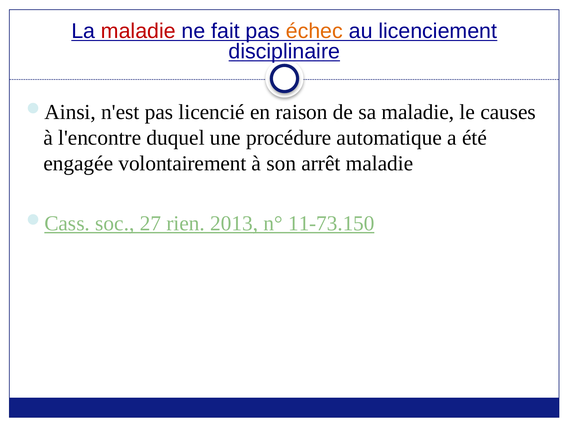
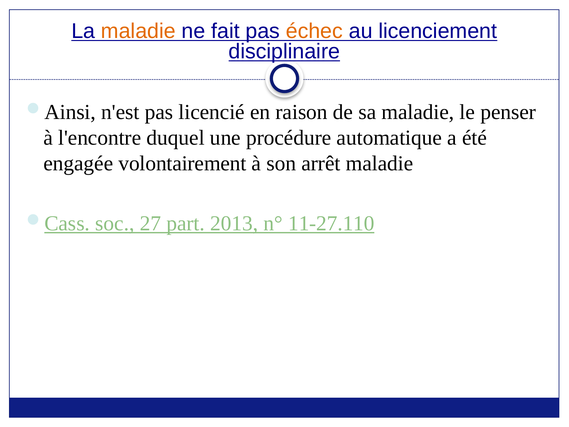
maladie at (138, 31) colour: red -> orange
causes: causes -> penser
rien: rien -> part
11-73.150: 11-73.150 -> 11-27.110
